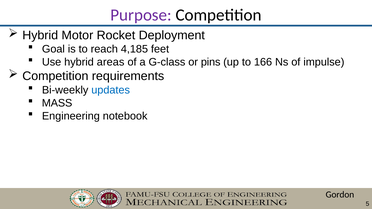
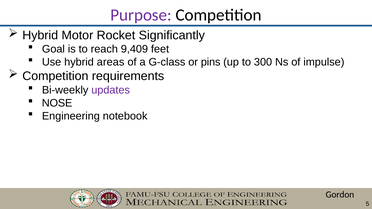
Deployment: Deployment -> Significantly
4,185: 4,185 -> 9,409
166: 166 -> 300
updates colour: blue -> purple
MASS: MASS -> NOSE
